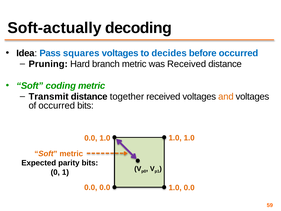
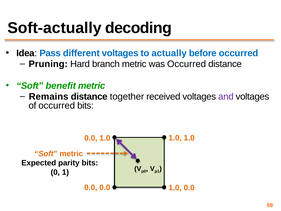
squares: squares -> different
decides: decides -> actually
was Received: Received -> Occurred
coding: coding -> benefit
Transmit: Transmit -> Remains
and colour: orange -> purple
